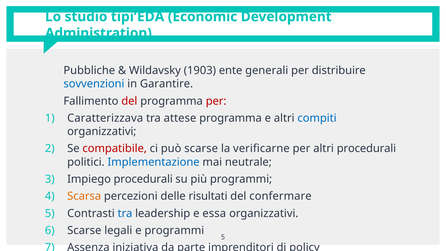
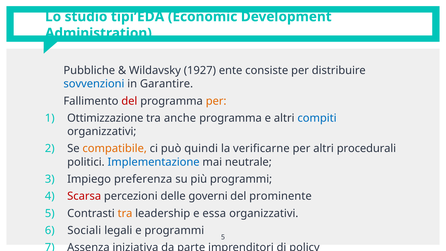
1903: 1903 -> 1927
generali: generali -> consiste
per at (216, 101) colour: red -> orange
Caratterizzava: Caratterizzava -> Ottimizzazione
attese: attese -> anche
compatibile colour: red -> orange
può scarse: scarse -> quindi
Impiego procedurali: procedurali -> preferenza
Scarsa colour: orange -> red
risultati: risultati -> governi
confermare: confermare -> prominente
tra at (125, 213) colour: blue -> orange
Scarse at (84, 230): Scarse -> Sociali
